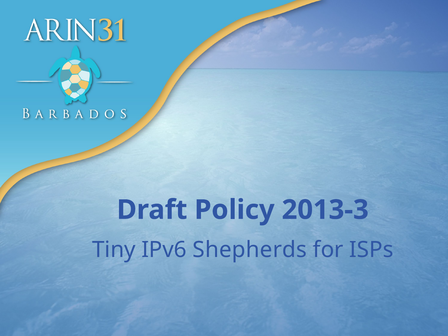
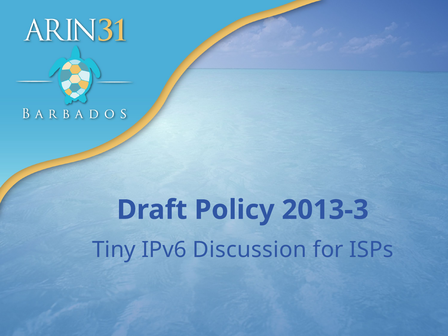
Shepherds: Shepherds -> Discussion
